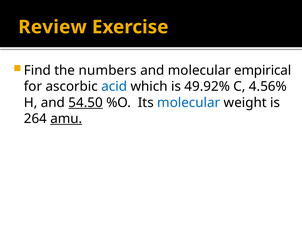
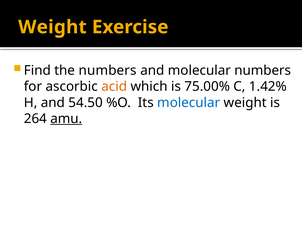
Review at (52, 27): Review -> Weight
molecular empirical: empirical -> numbers
acid colour: blue -> orange
49.92%: 49.92% -> 75.00%
4.56%: 4.56% -> 1.42%
54.50 underline: present -> none
